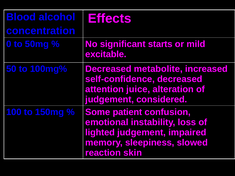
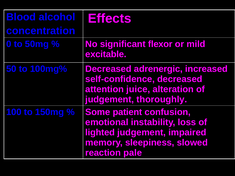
starts: starts -> flexor
metabolite: metabolite -> adrenergic
considered: considered -> thoroughly
skin: skin -> pale
